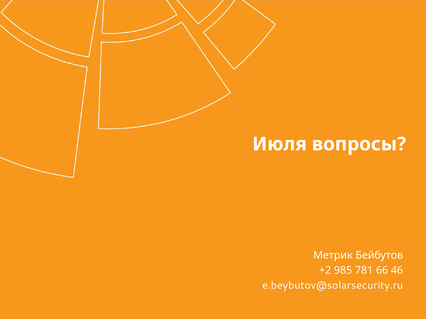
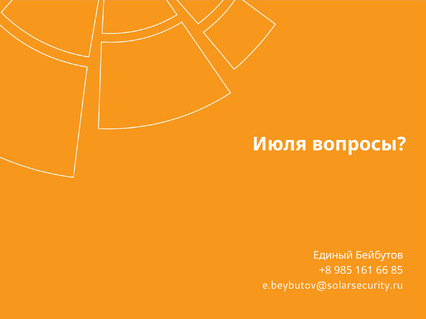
Метрик: Метрик -> Единый
+2: +2 -> +8
781: 781 -> 161
46: 46 -> 85
